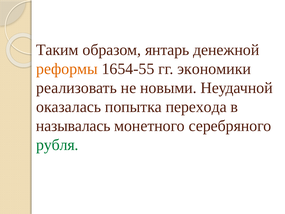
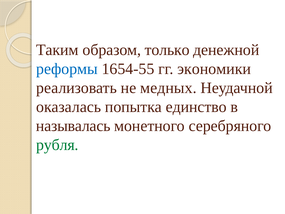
янтарь: янтарь -> только
реформы colour: orange -> blue
новыми: новыми -> медных
перехода: перехода -> единство
